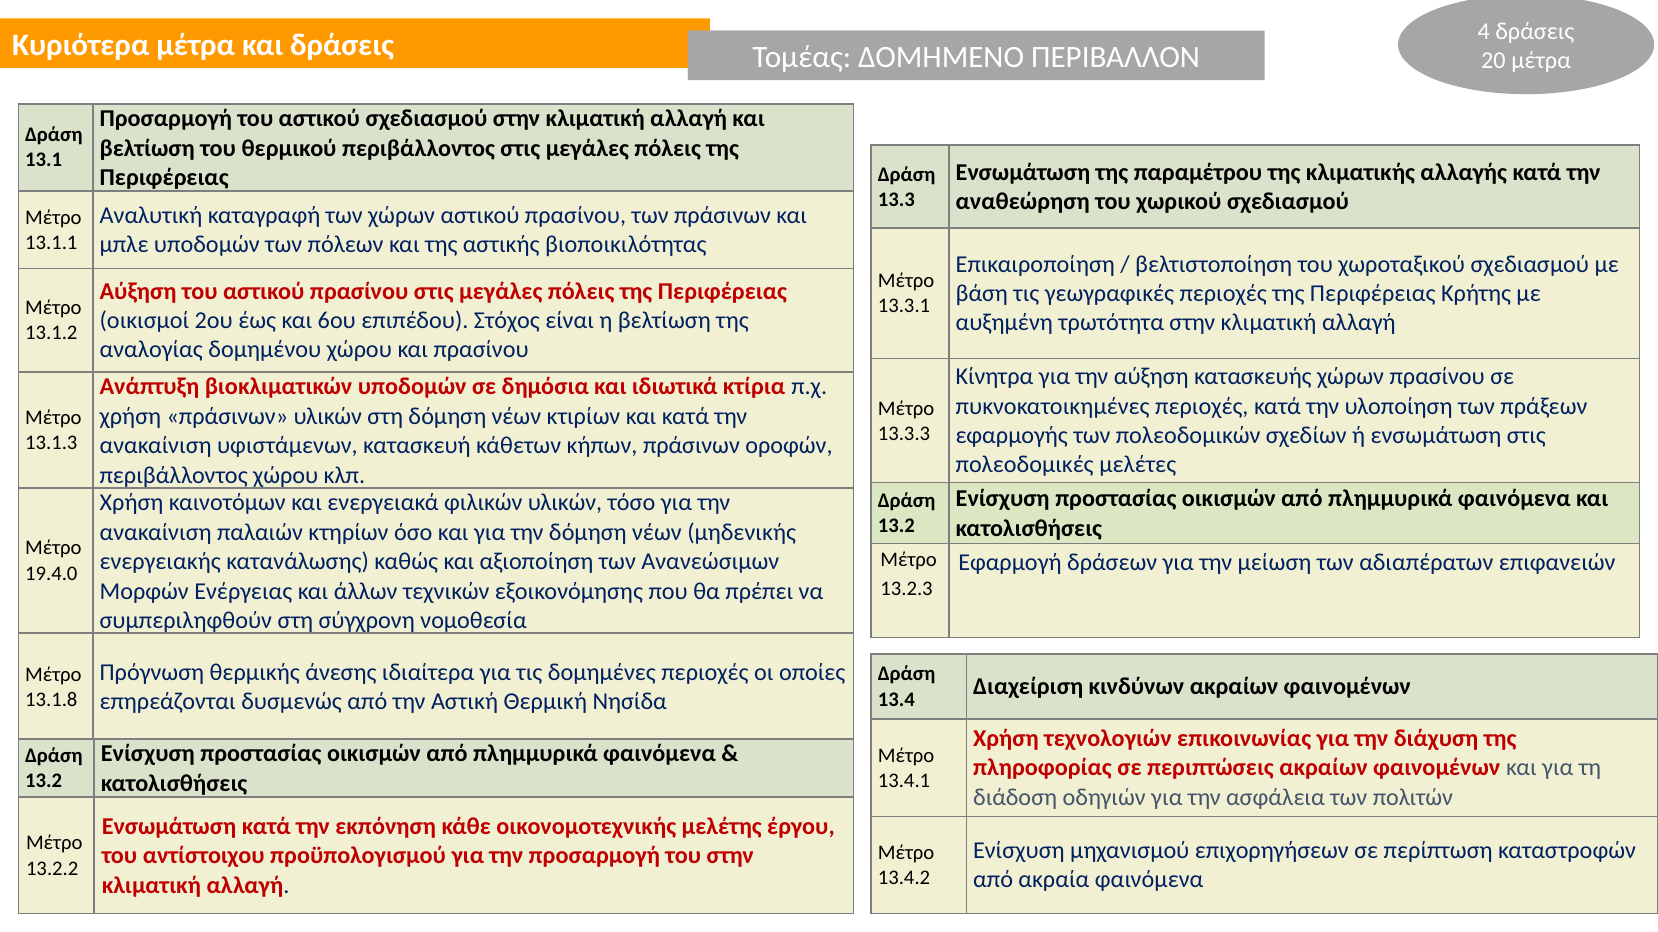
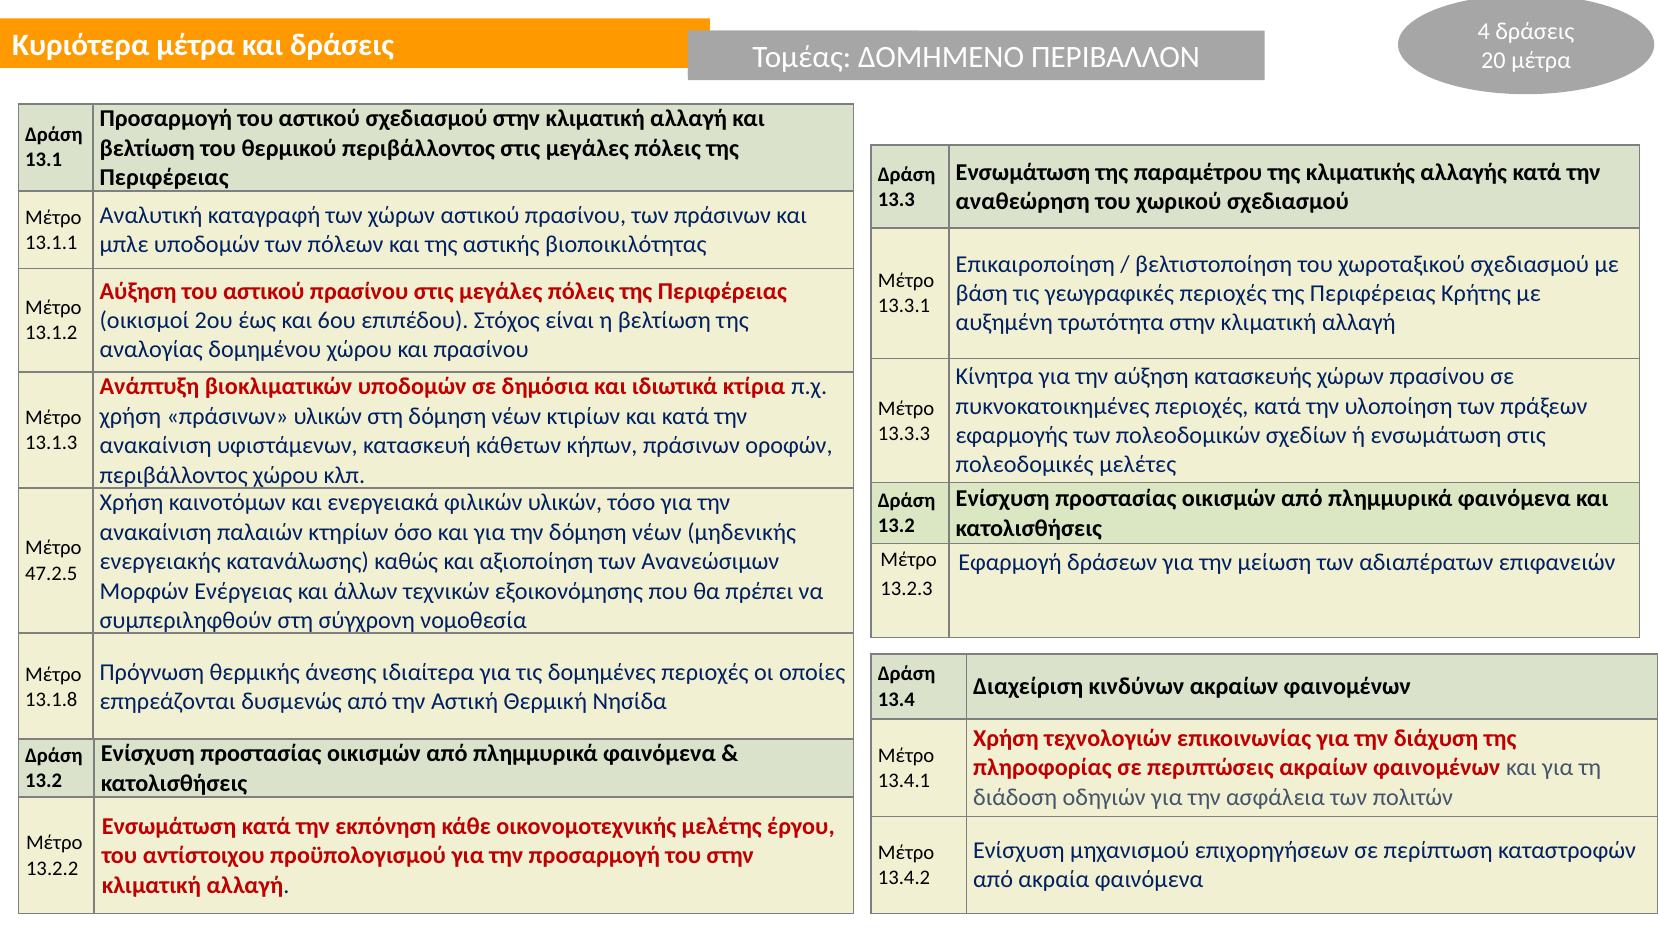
19.4.0: 19.4.0 -> 47.2.5
